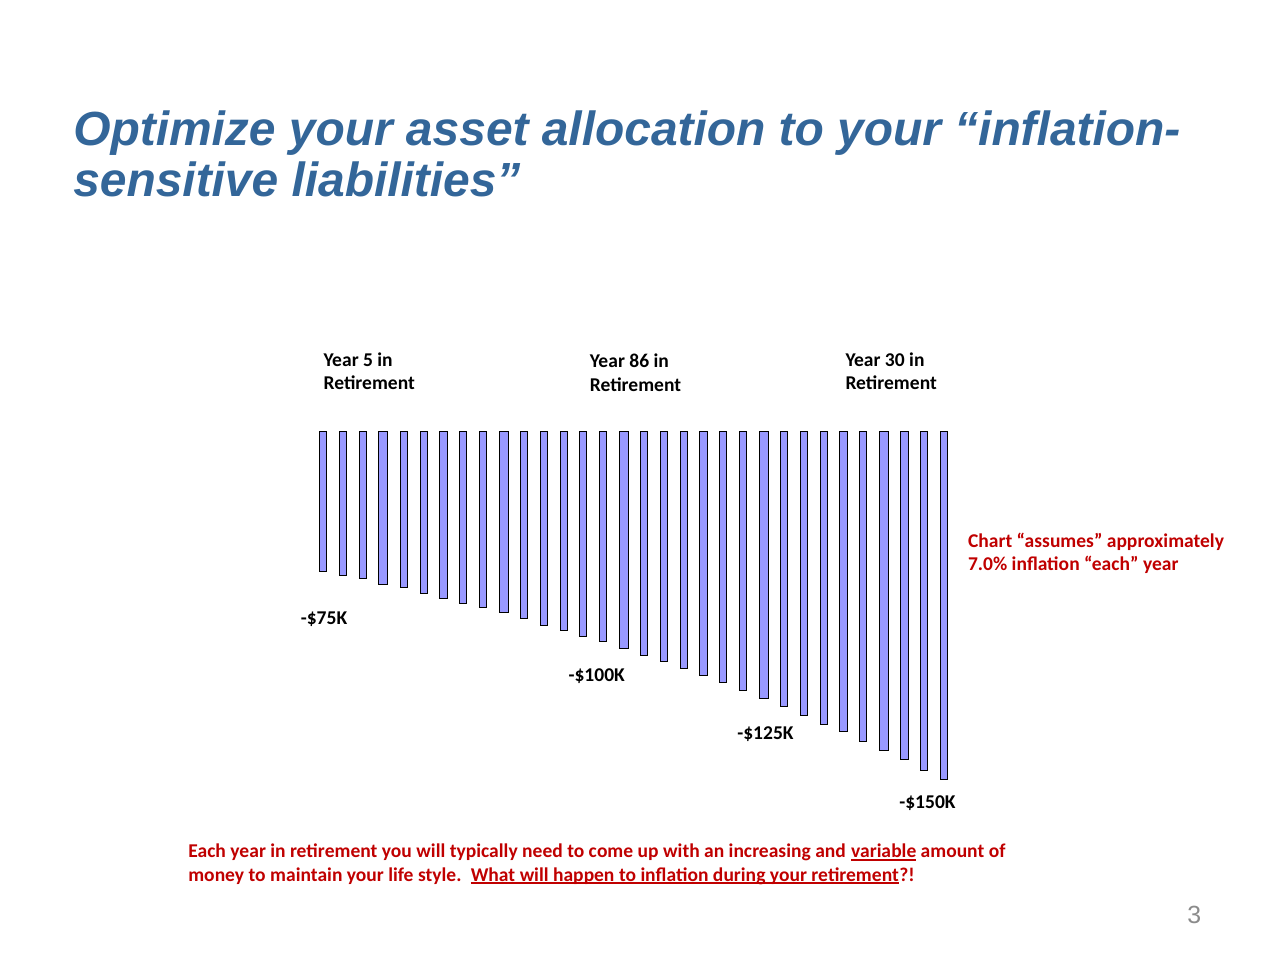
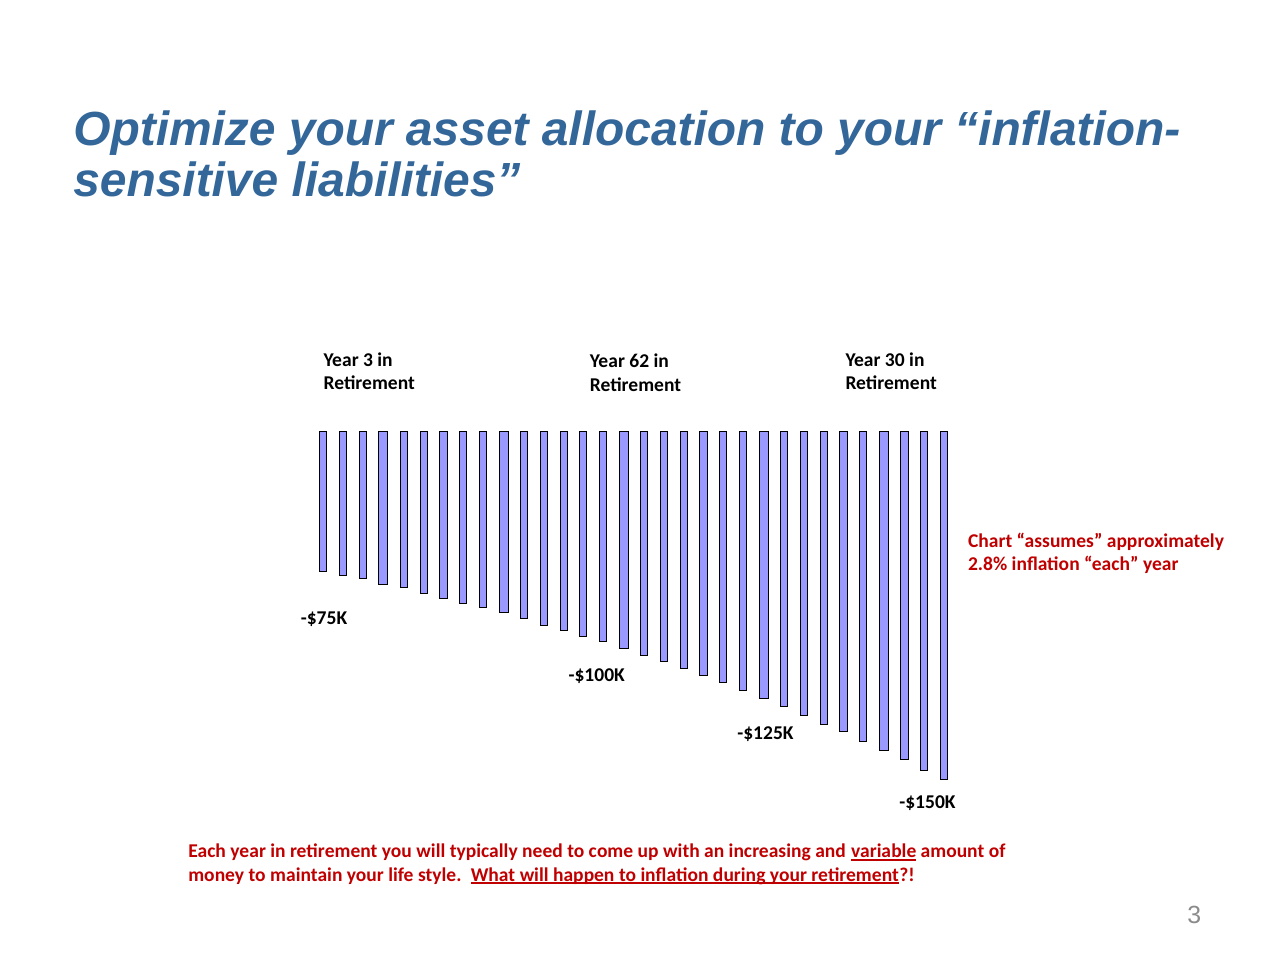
Year 5: 5 -> 3
86: 86 -> 62
7.0%: 7.0% -> 2.8%
